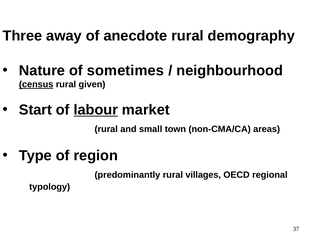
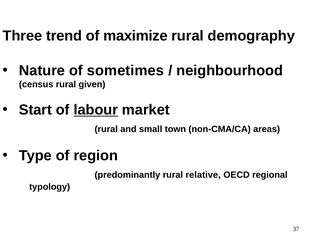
away: away -> trend
anecdote: anecdote -> maximize
census underline: present -> none
villages: villages -> relative
